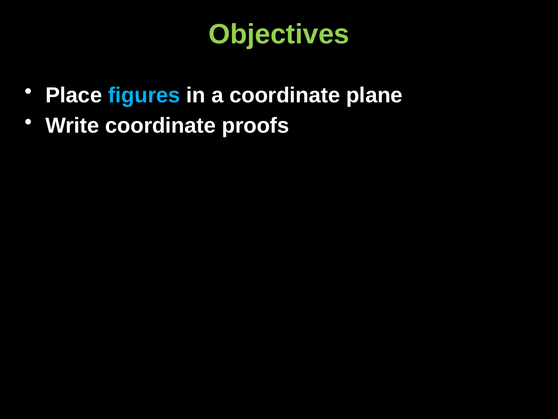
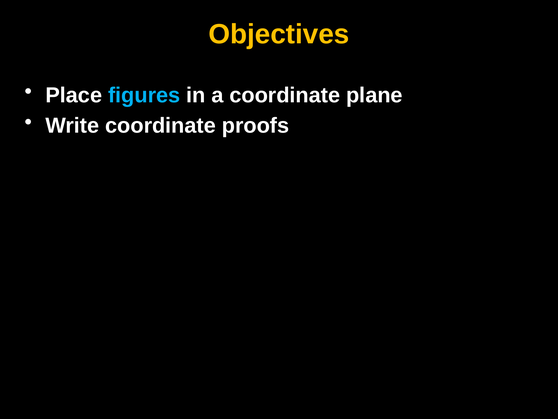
Objectives colour: light green -> yellow
